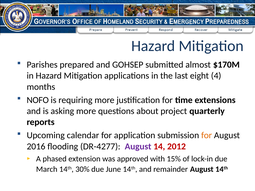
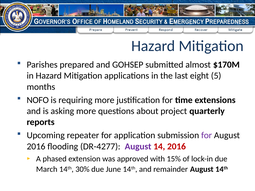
4: 4 -> 5
calendar: calendar -> repeater
for at (207, 135) colour: orange -> purple
14 2012: 2012 -> 2016
